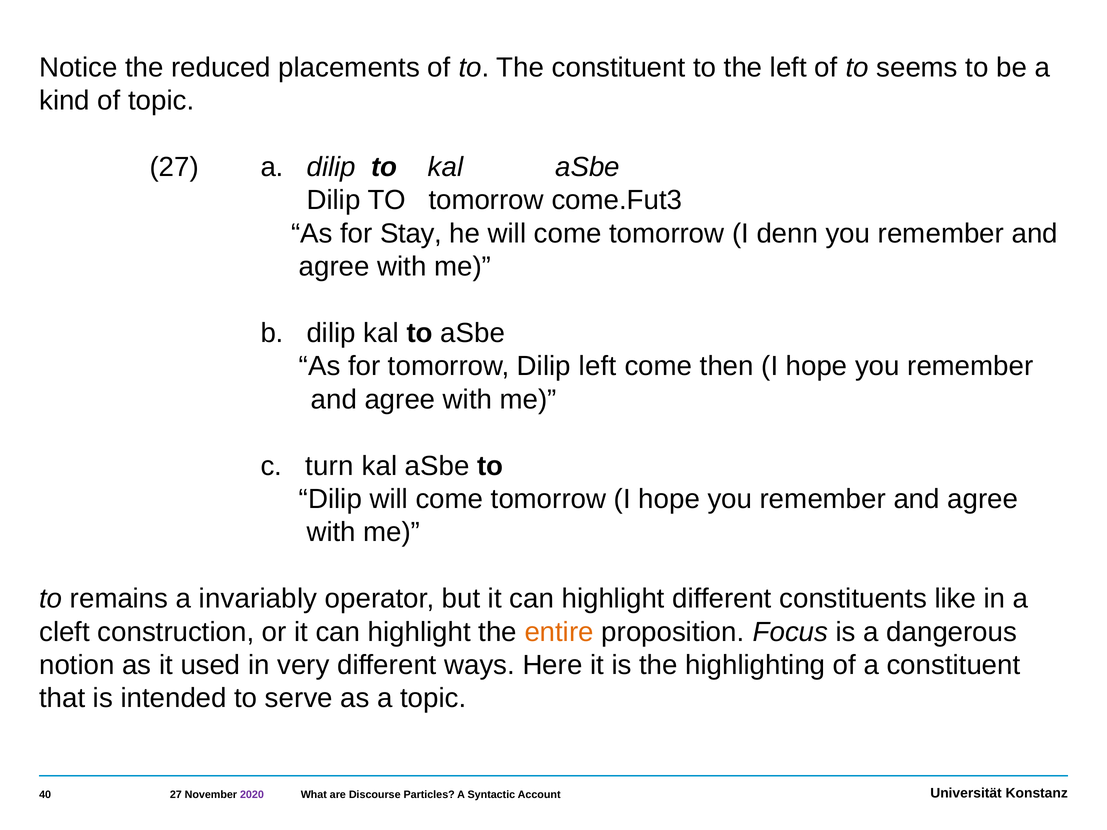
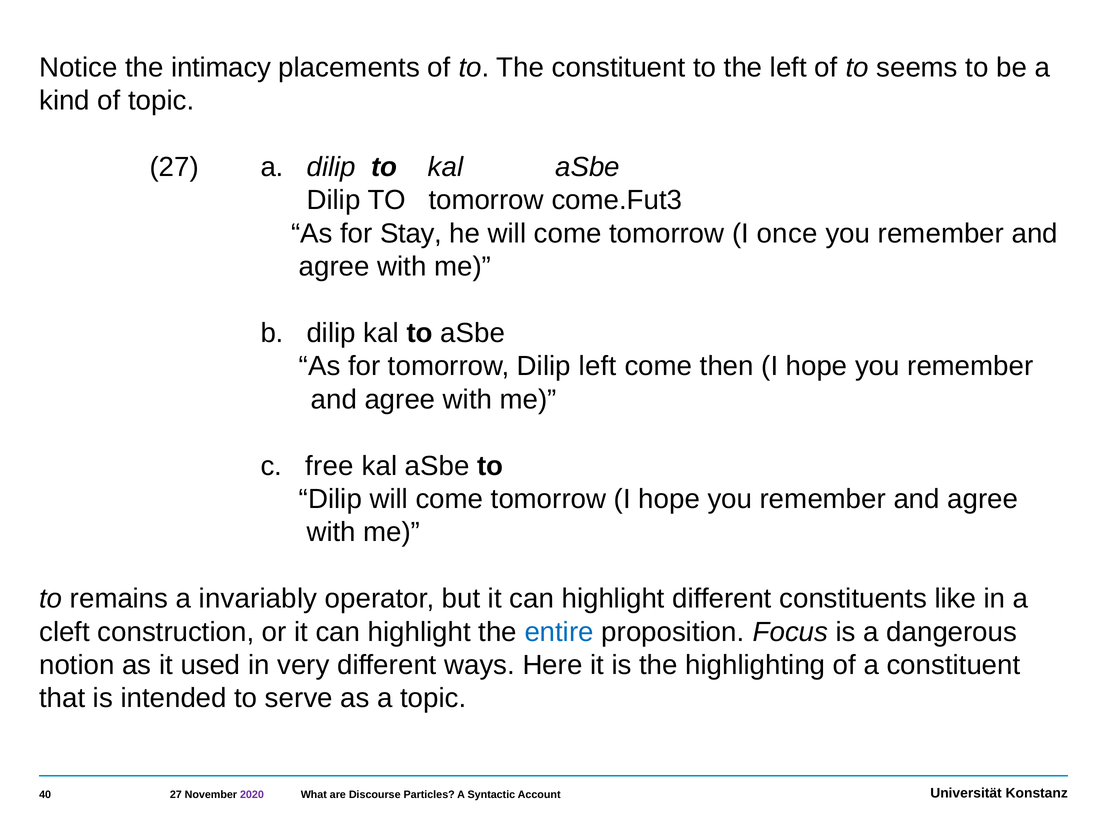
reduced: reduced -> intimacy
denn: denn -> once
turn: turn -> free
entire colour: orange -> blue
